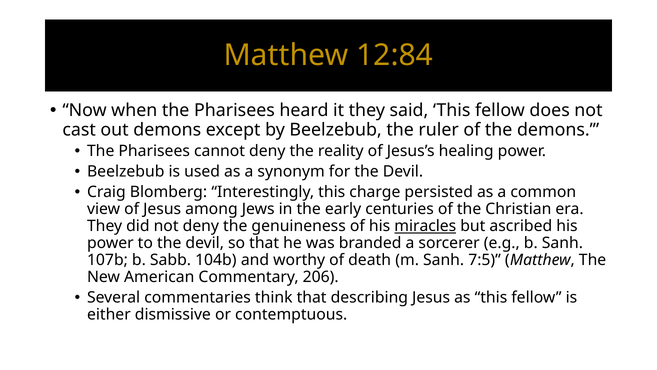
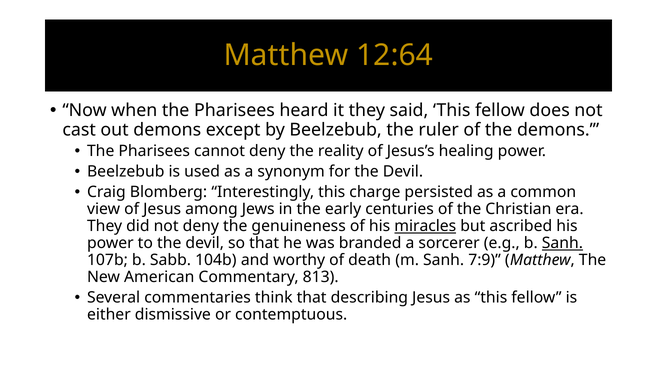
12:84: 12:84 -> 12:64
Sanh at (562, 243) underline: none -> present
7:5: 7:5 -> 7:9
206: 206 -> 813
